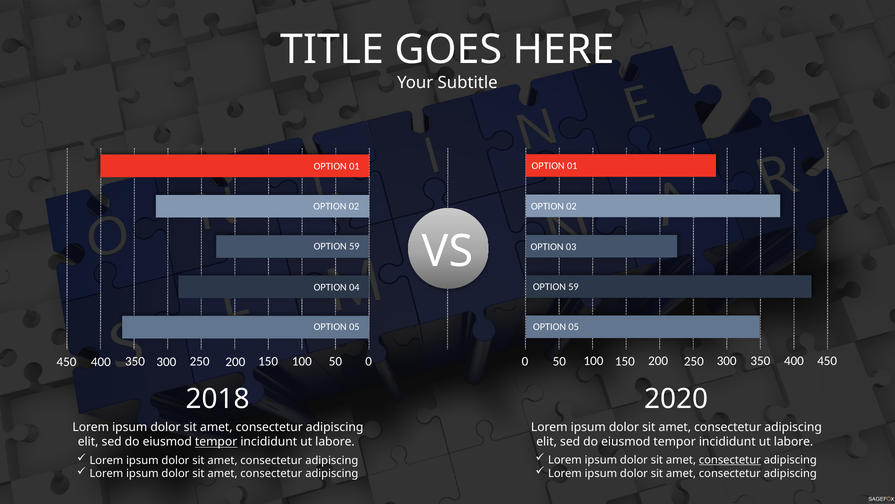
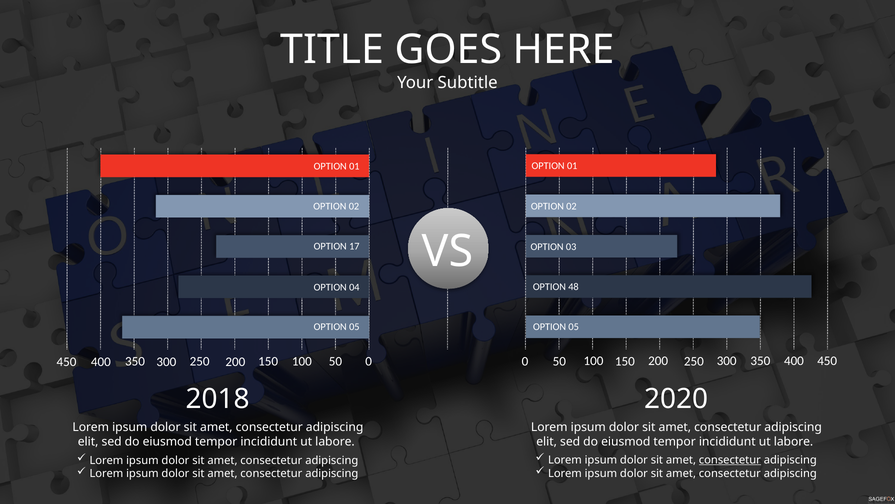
59 at (354, 246): 59 -> 17
59 at (574, 286): 59 -> 48
tempor at (216, 441) underline: present -> none
